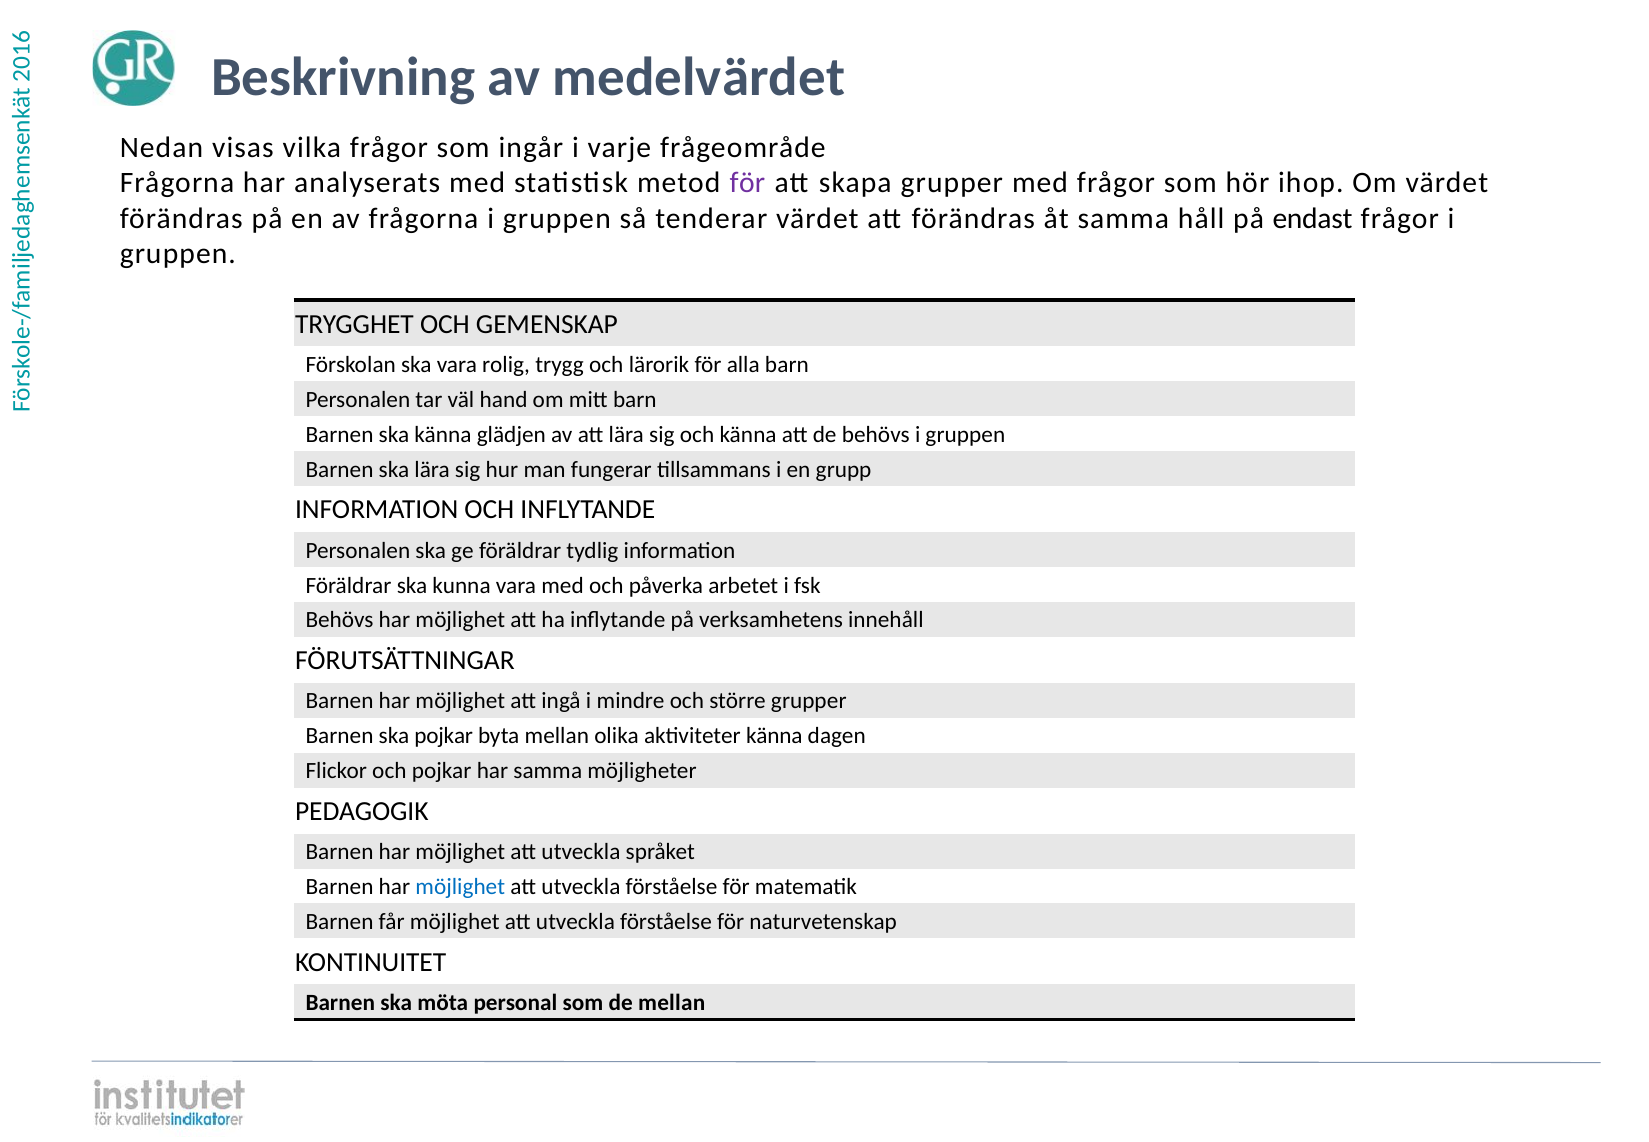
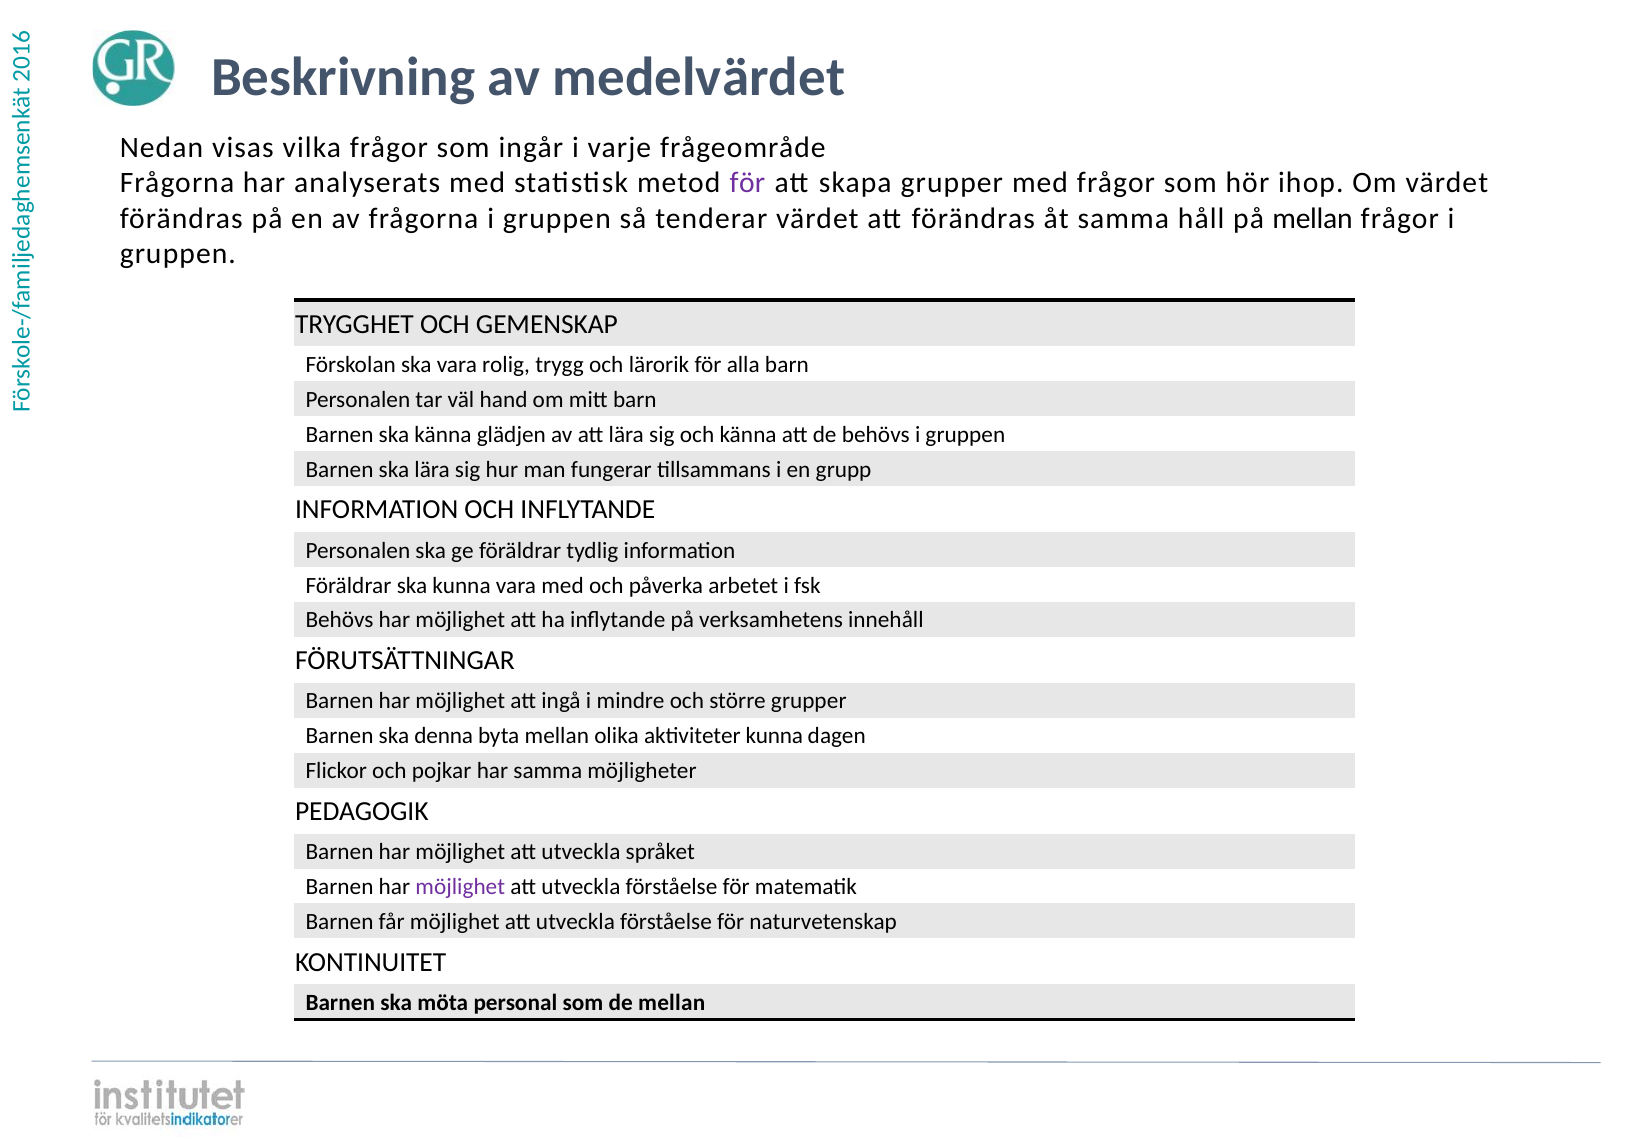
på endast: endast -> mellan
ska pojkar: pojkar -> denna
aktiviteter känna: känna -> kunna
möjlighet at (460, 887) colour: blue -> purple
